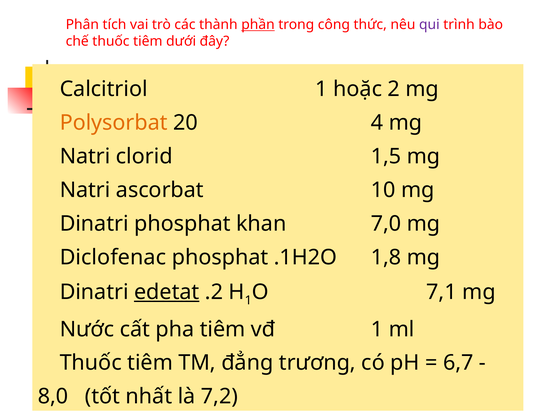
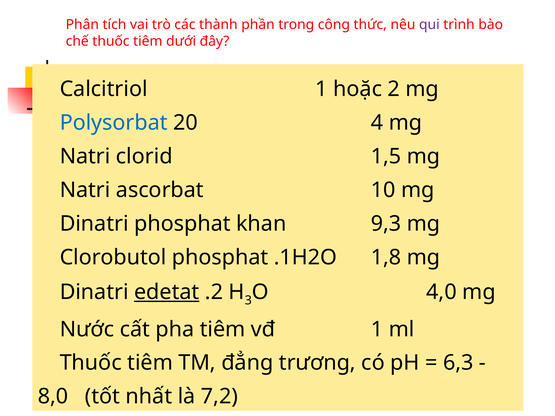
phần underline: present -> none
Polysorbat colour: orange -> blue
7,0: 7,0 -> 9,3
Diclofenac: Diclofenac -> Clorobutol
1 at (248, 301): 1 -> 3
7,1: 7,1 -> 4,0
6,7: 6,7 -> 6,3
